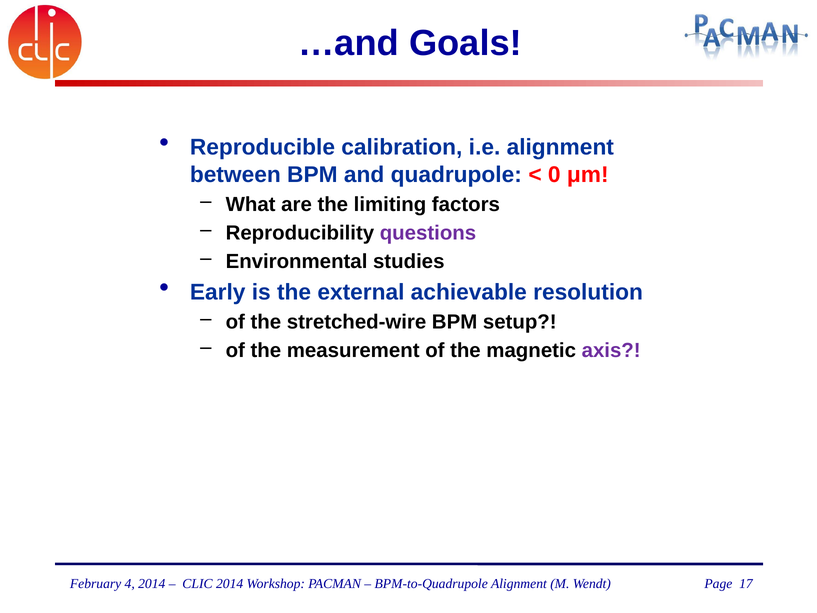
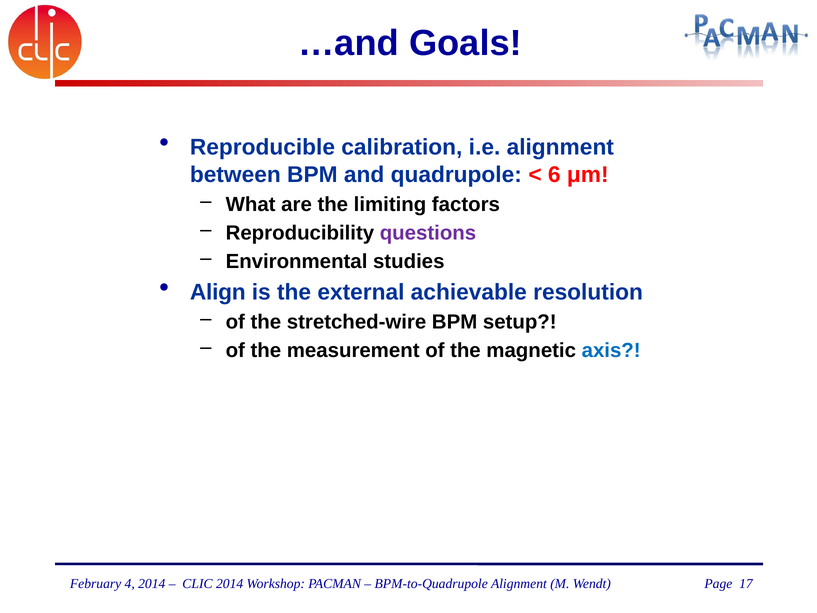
0: 0 -> 6
Early: Early -> Align
axis colour: purple -> blue
